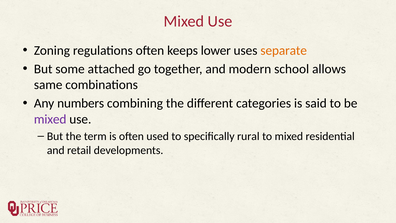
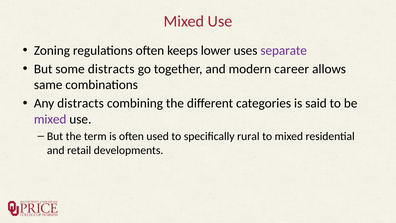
separate colour: orange -> purple
some attached: attached -> distracts
school: school -> career
Any numbers: numbers -> distracts
